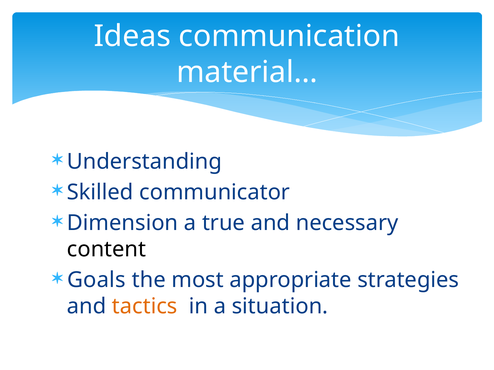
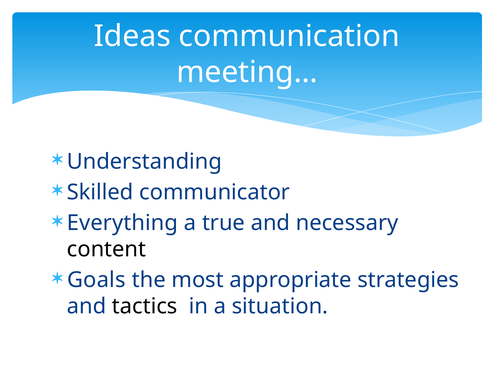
material…: material… -> meeting…
Dimension: Dimension -> Everything
tactics colour: orange -> black
